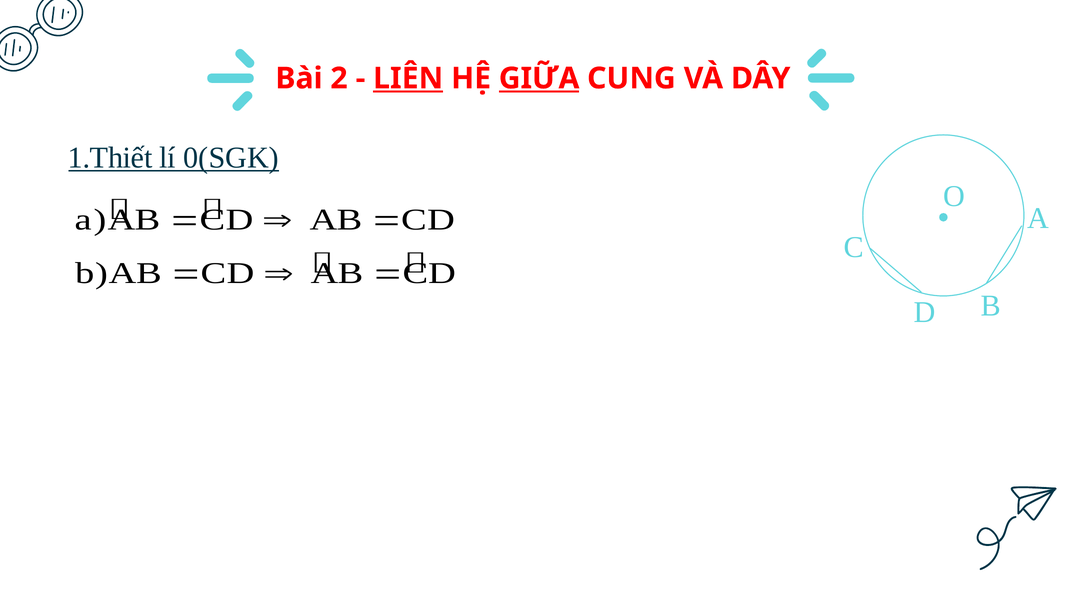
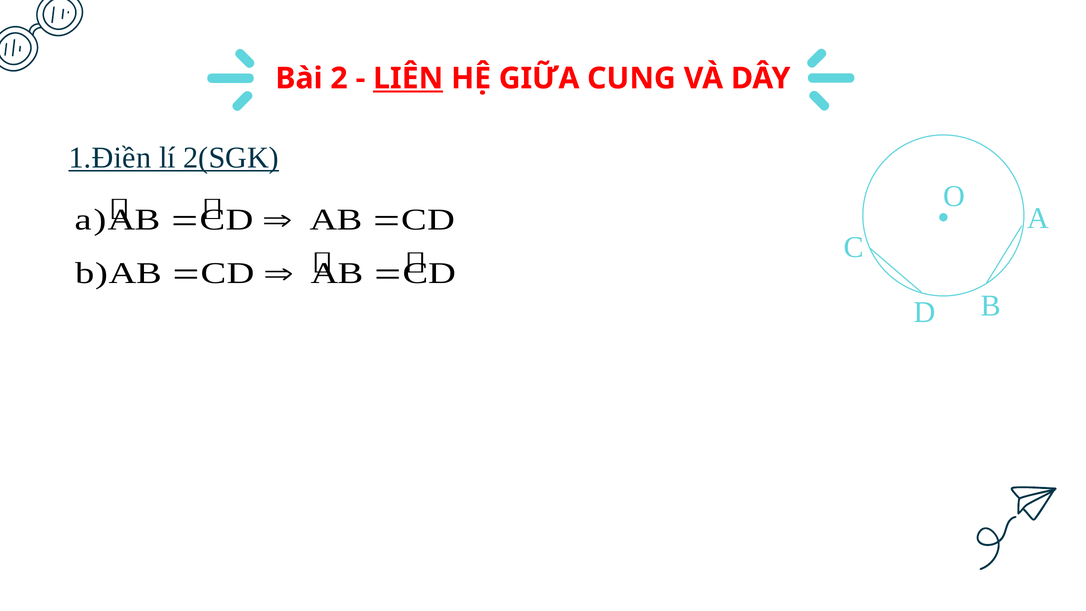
GIỮA underline: present -> none
1.Thiết: 1.Thiết -> 1.Điền
0(SGK: 0(SGK -> 2(SGK
